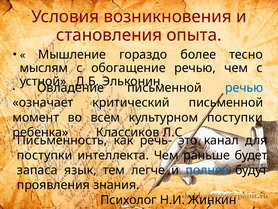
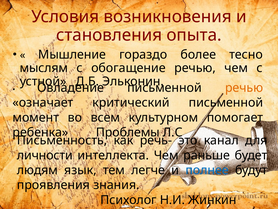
речью at (244, 88) colour: blue -> orange
культурном поступки: поступки -> помогает
Классиков: Классиков -> Проблемы
поступки at (45, 155): поступки -> личности
запаса: запаса -> людям
